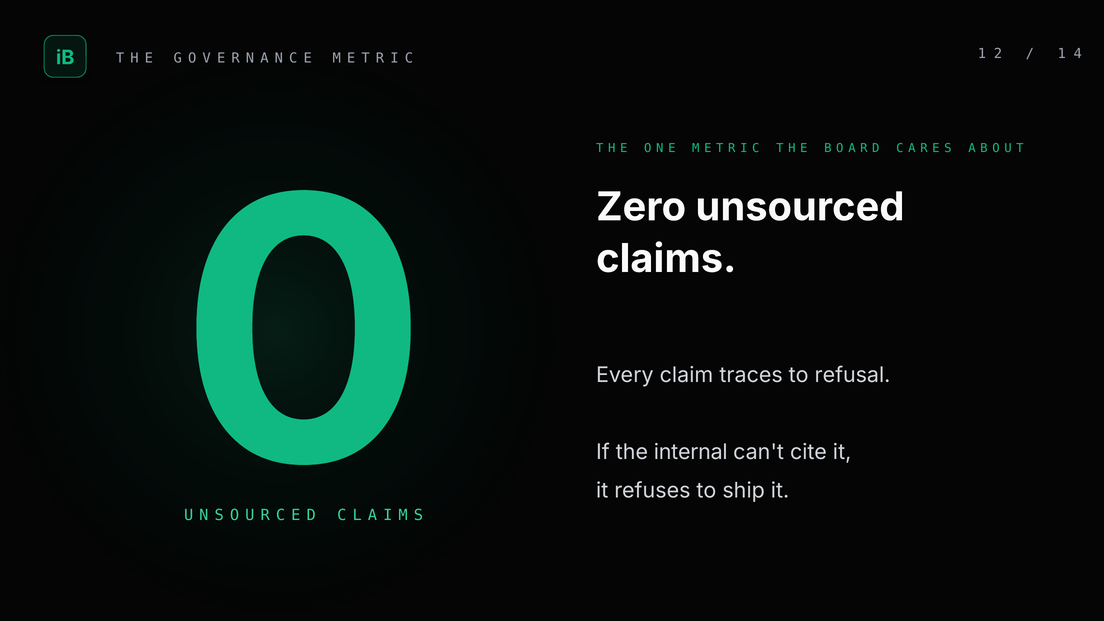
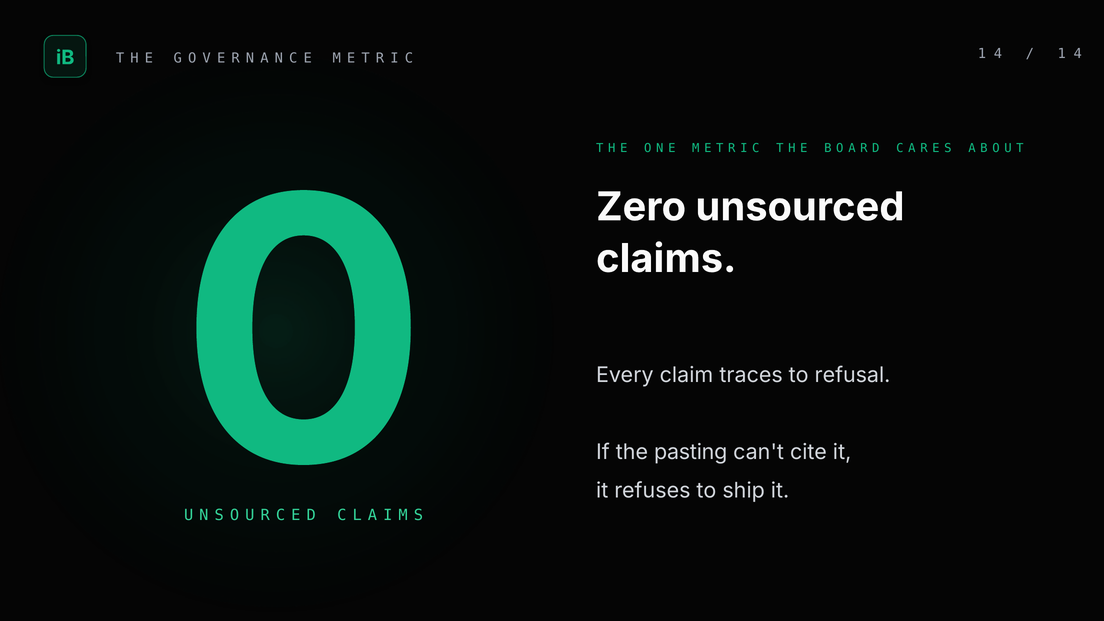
2 at (998, 54): 2 -> 4
internal: internal -> pasting
